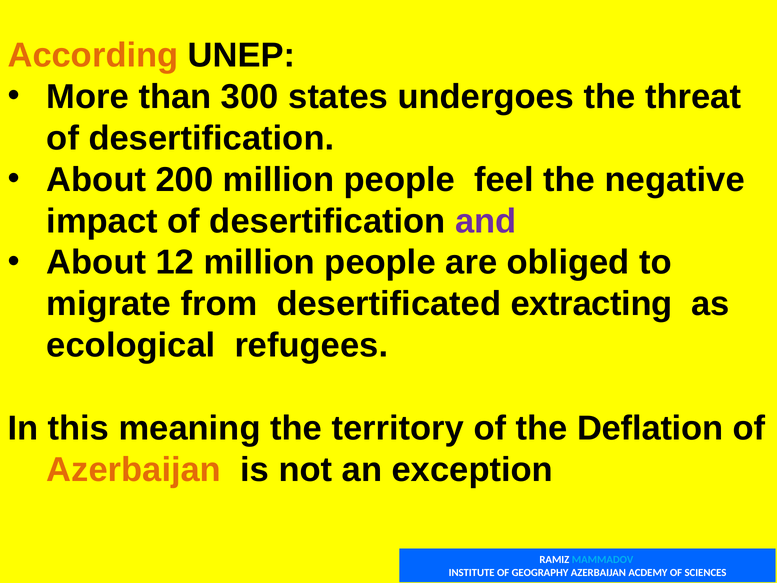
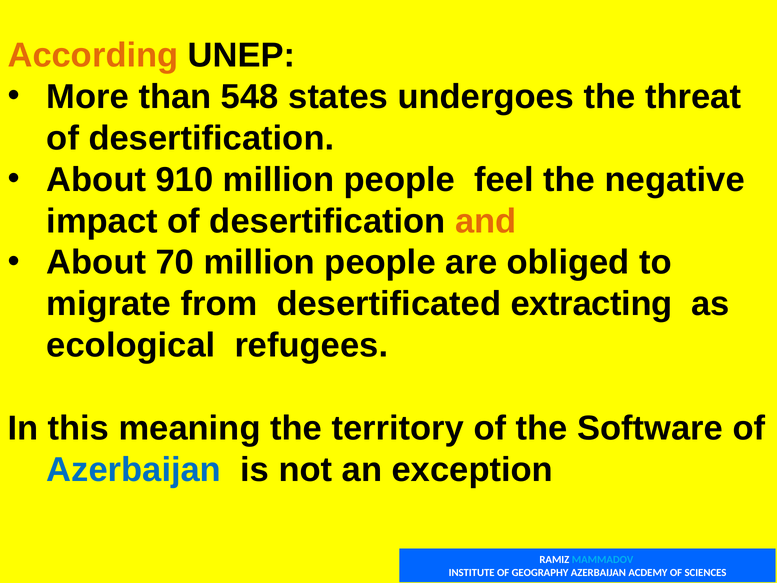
300: 300 -> 548
200: 200 -> 910
and colour: purple -> orange
12: 12 -> 70
Deflation: Deflation -> Software
Azerbaijan at (134, 470) colour: orange -> blue
